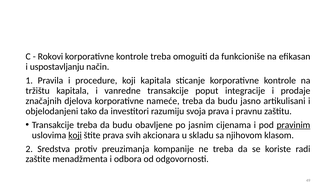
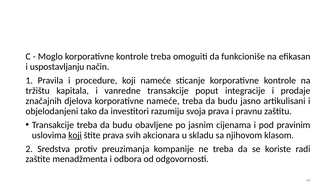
Rokovi: Rokovi -> Moglo
koji kapitala: kapitala -> nameće
pravinim underline: present -> none
